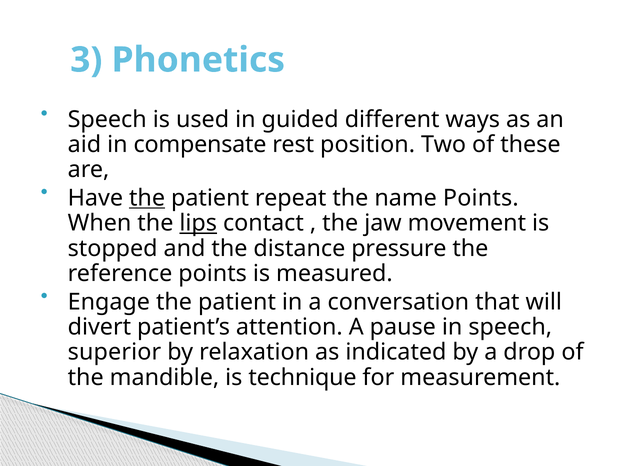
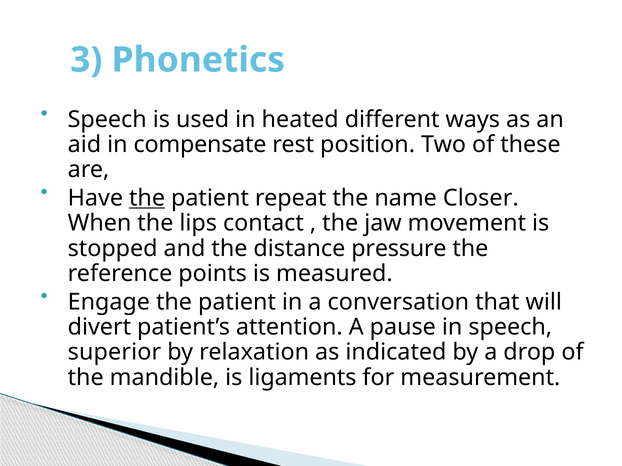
guided: guided -> heated
name Points: Points -> Closer
lips underline: present -> none
technique: technique -> ligaments
